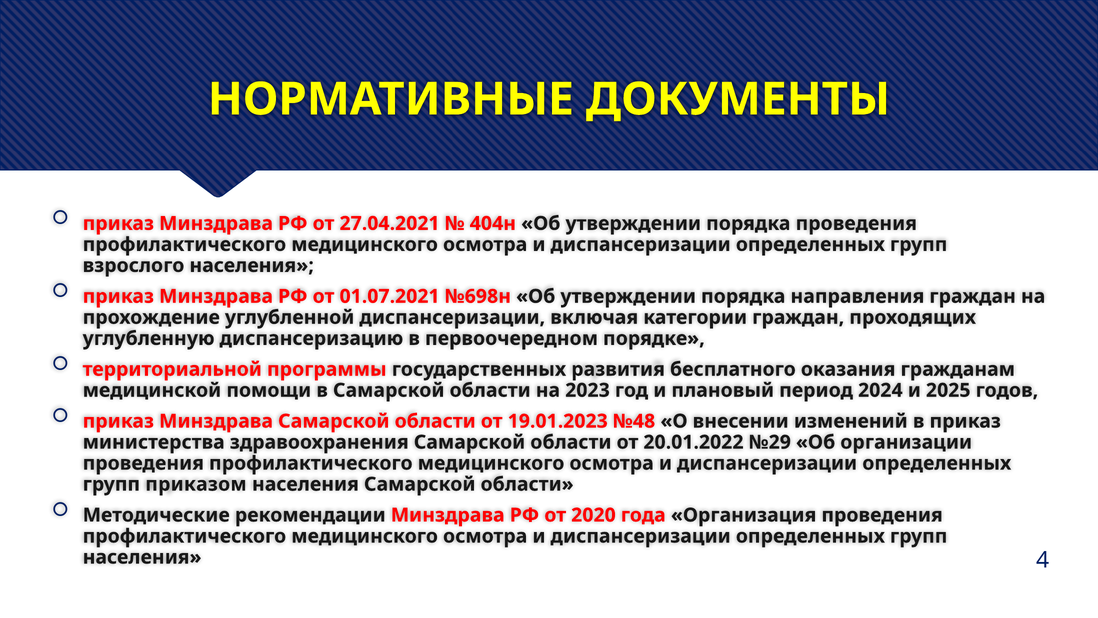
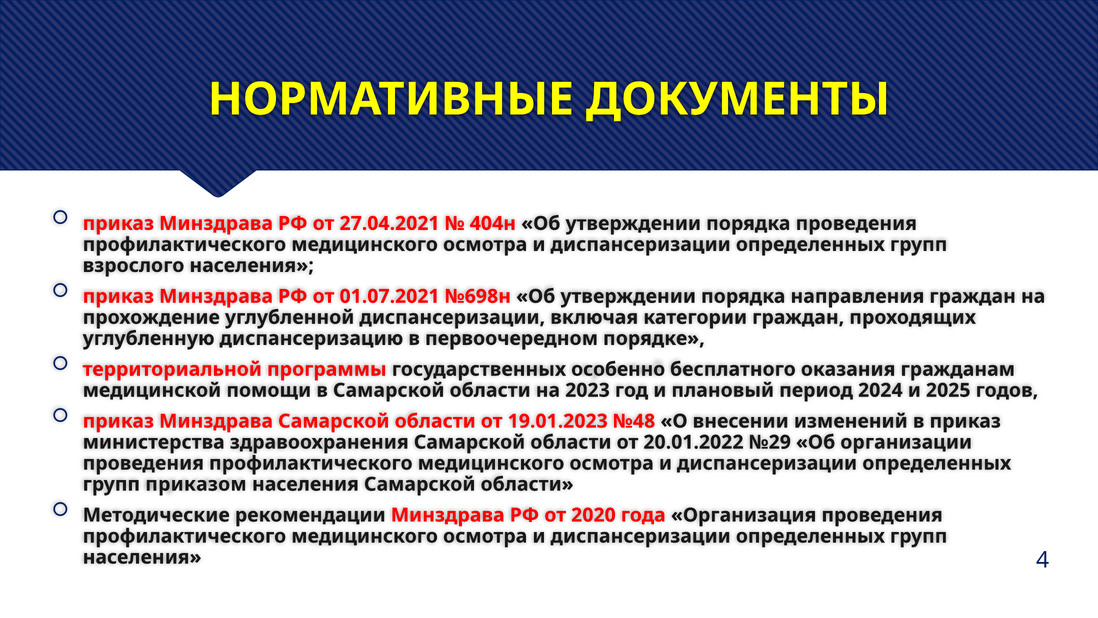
развития: развития -> особенно
